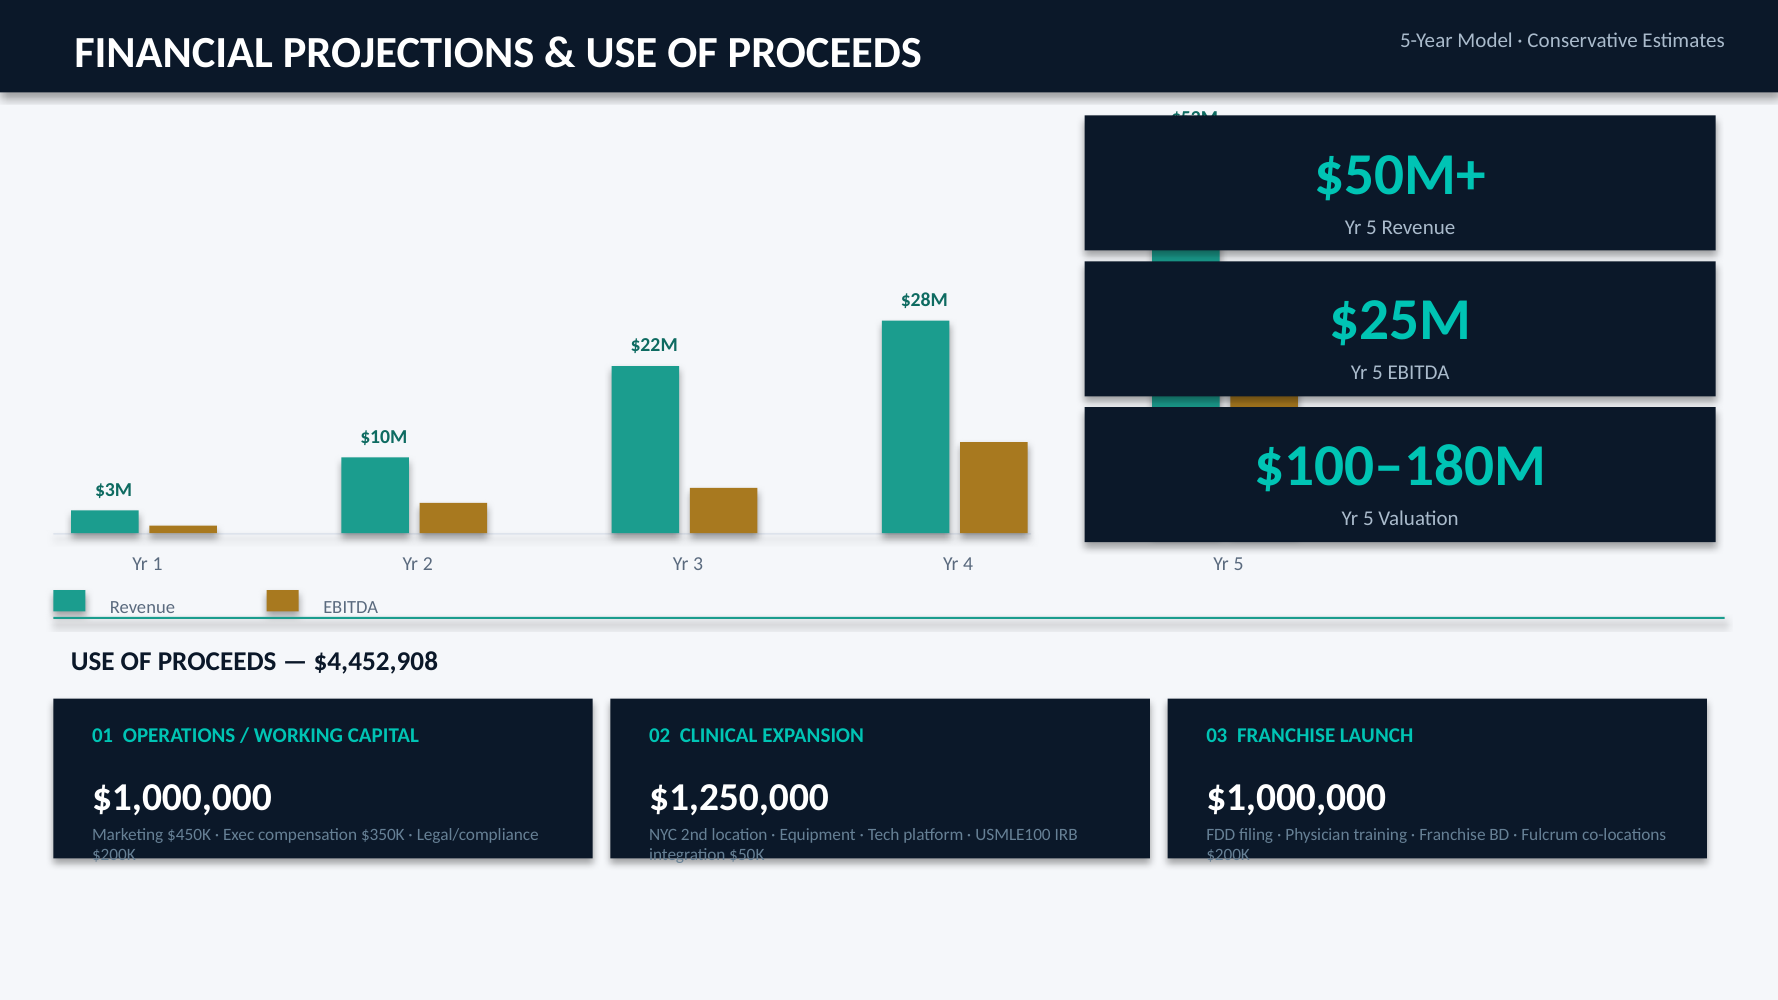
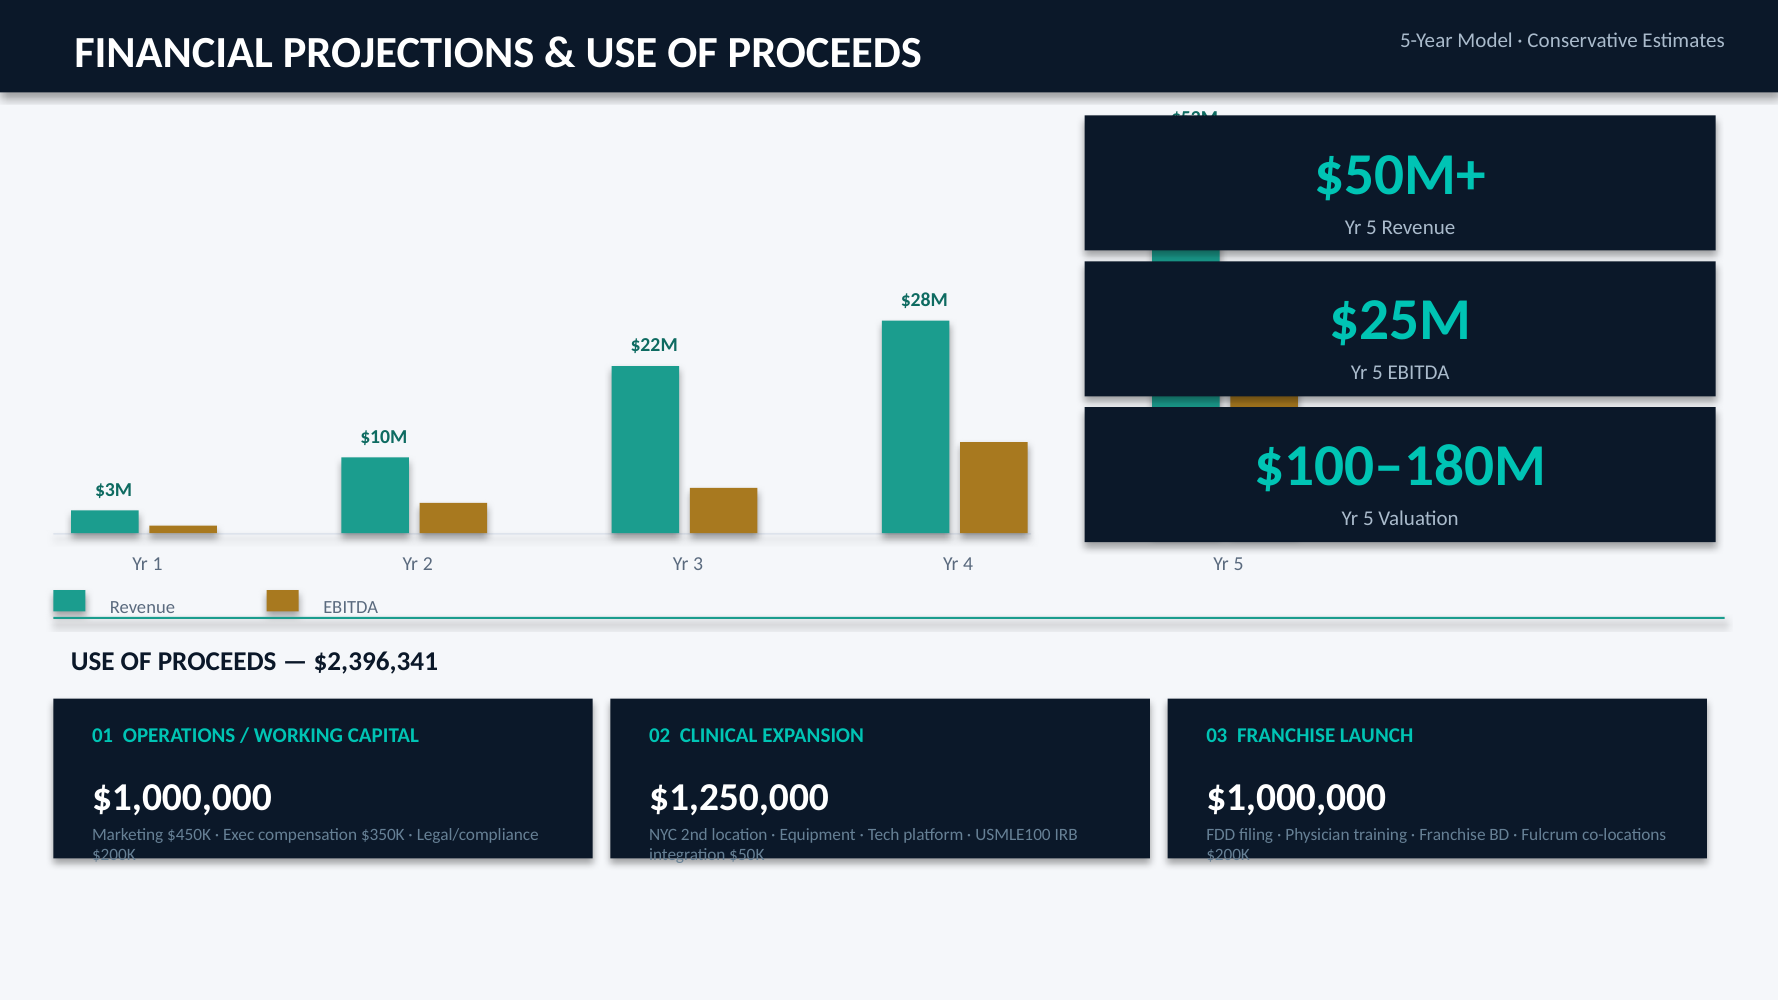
$4,452,908: $4,452,908 -> $2,396,341
